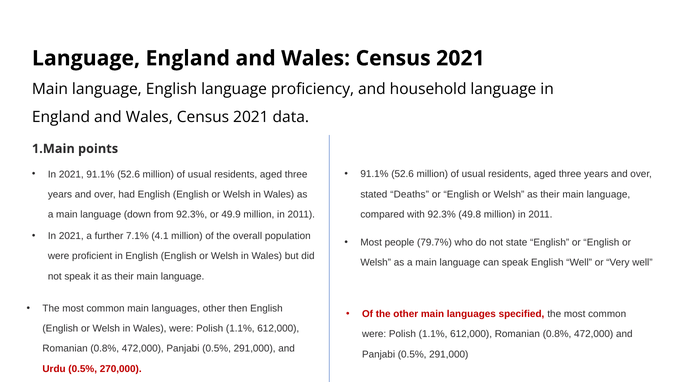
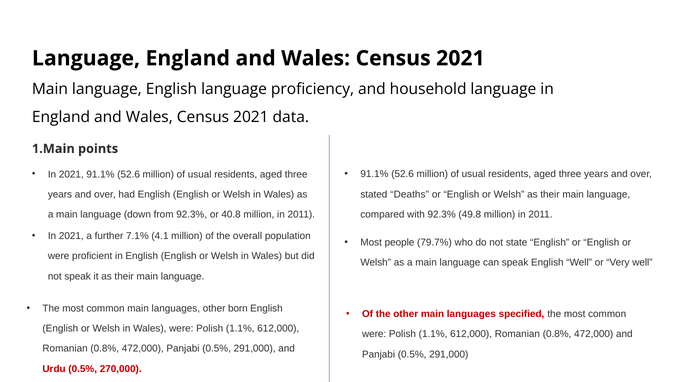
49.9: 49.9 -> 40.8
then: then -> born
